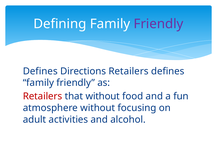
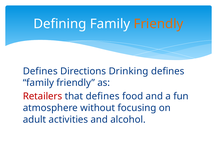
Friendly at (159, 24) colour: purple -> orange
Directions Retailers: Retailers -> Drinking
that without: without -> defines
